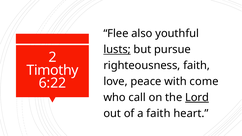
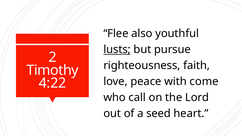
6:22: 6:22 -> 4:22
Lord underline: present -> none
a faith: faith -> seed
